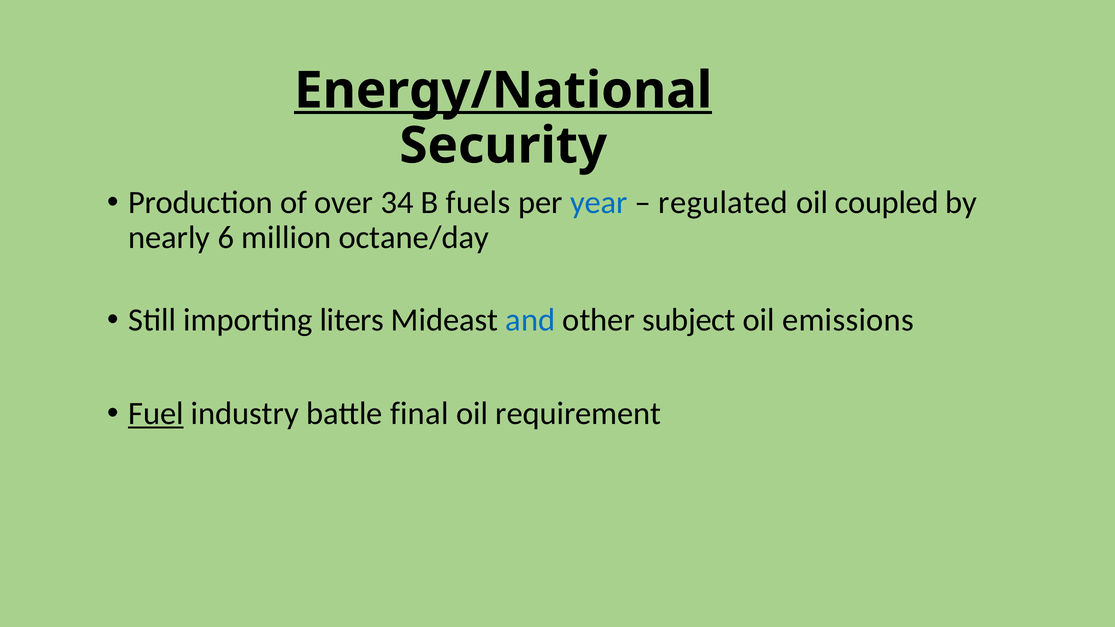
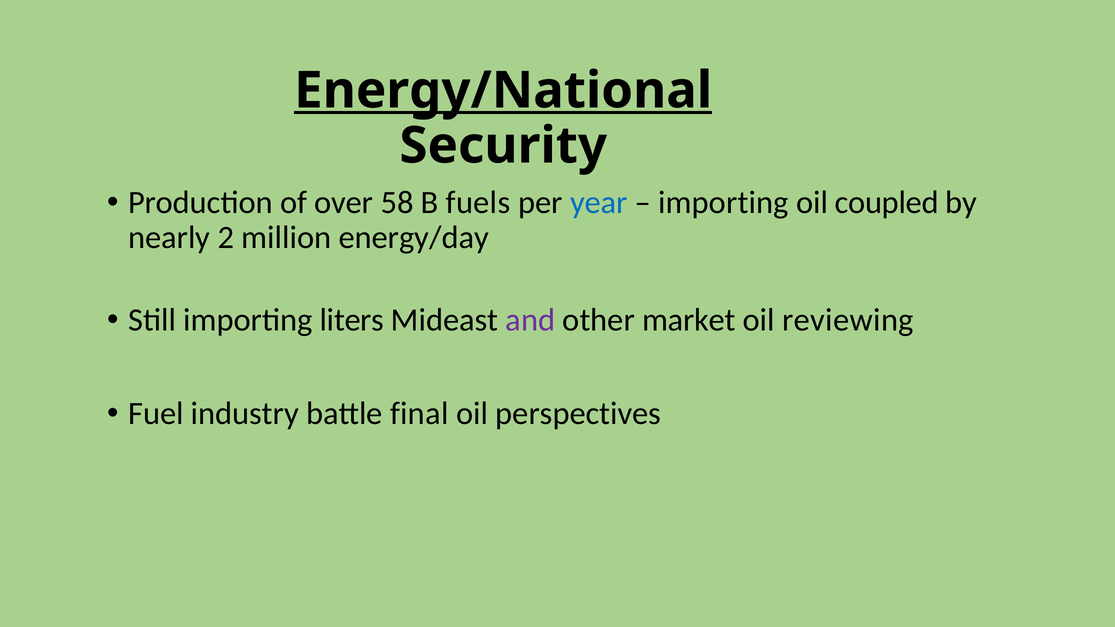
34: 34 -> 58
regulated at (723, 203): regulated -> importing
6: 6 -> 2
octane/day: octane/day -> energy/day
and colour: blue -> purple
subject: subject -> market
emissions: emissions -> reviewing
Fuel underline: present -> none
requirement: requirement -> perspectives
